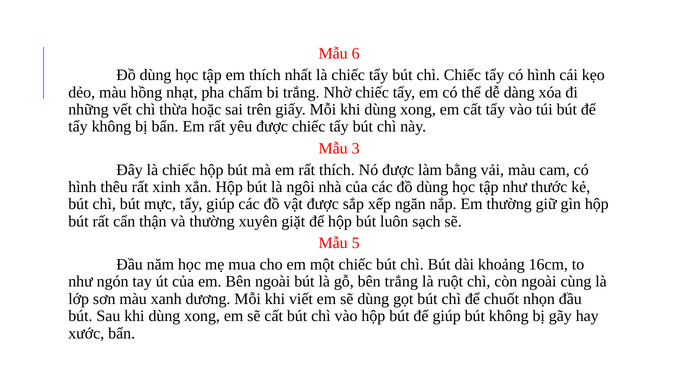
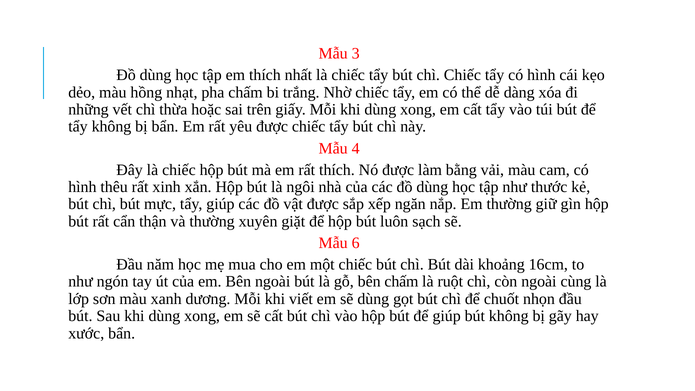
6: 6 -> 3
3: 3 -> 4
5: 5 -> 6
bên trắng: trắng -> chấm
